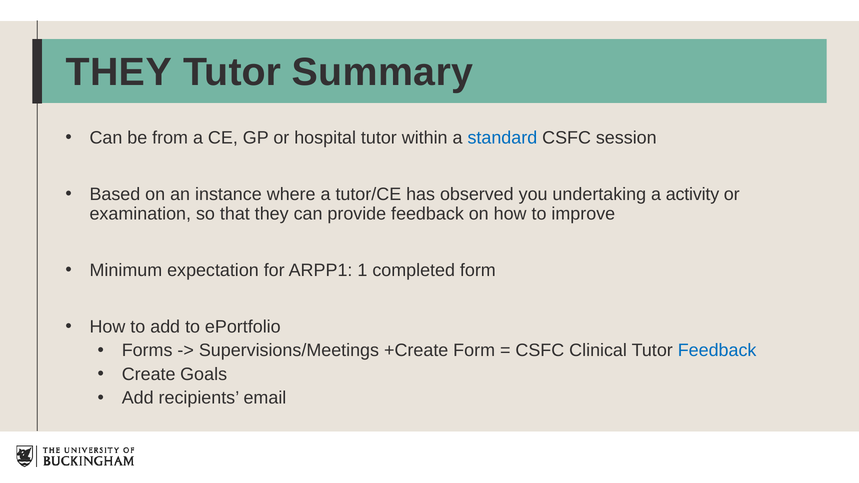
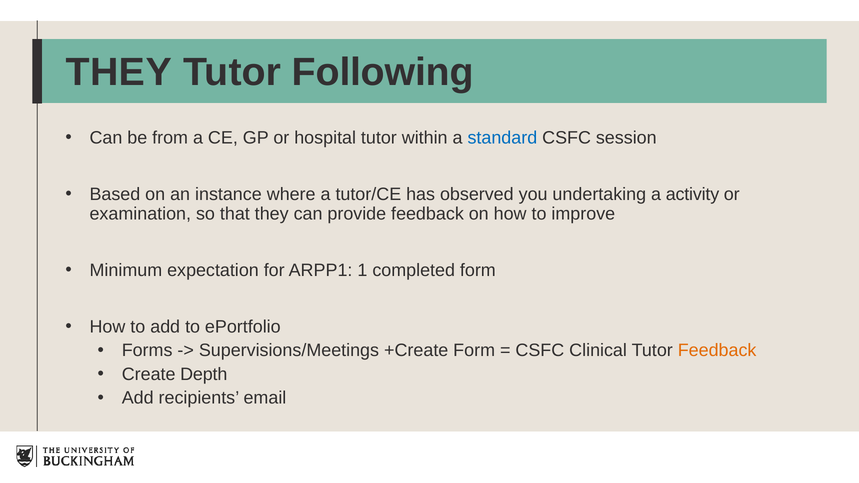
Summary: Summary -> Following
Feedback at (717, 351) colour: blue -> orange
Goals: Goals -> Depth
